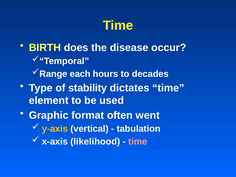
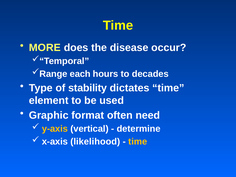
BIRTH: BIRTH -> MORE
went: went -> need
tabulation: tabulation -> determine
time at (138, 142) colour: pink -> yellow
